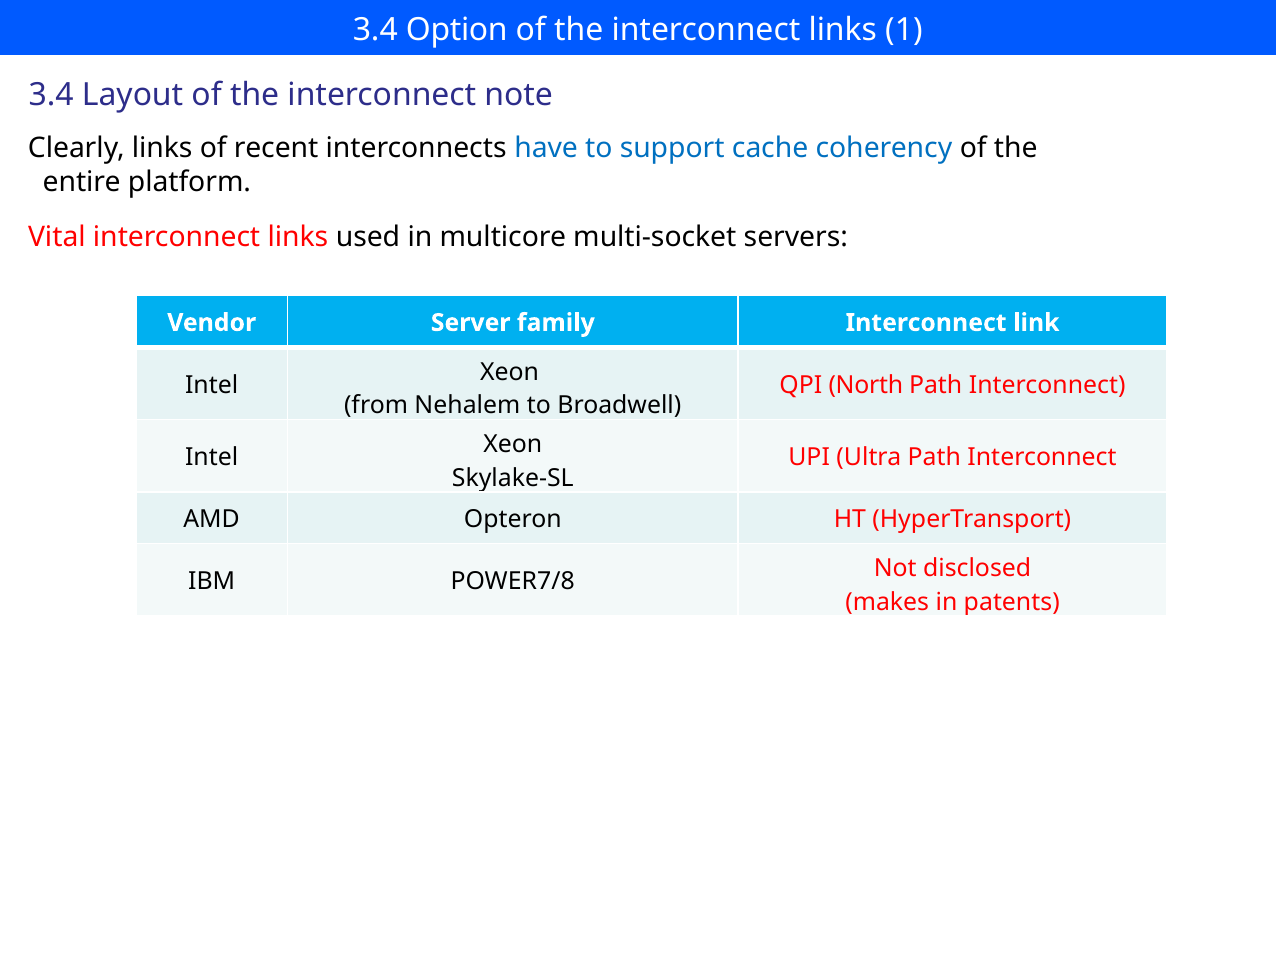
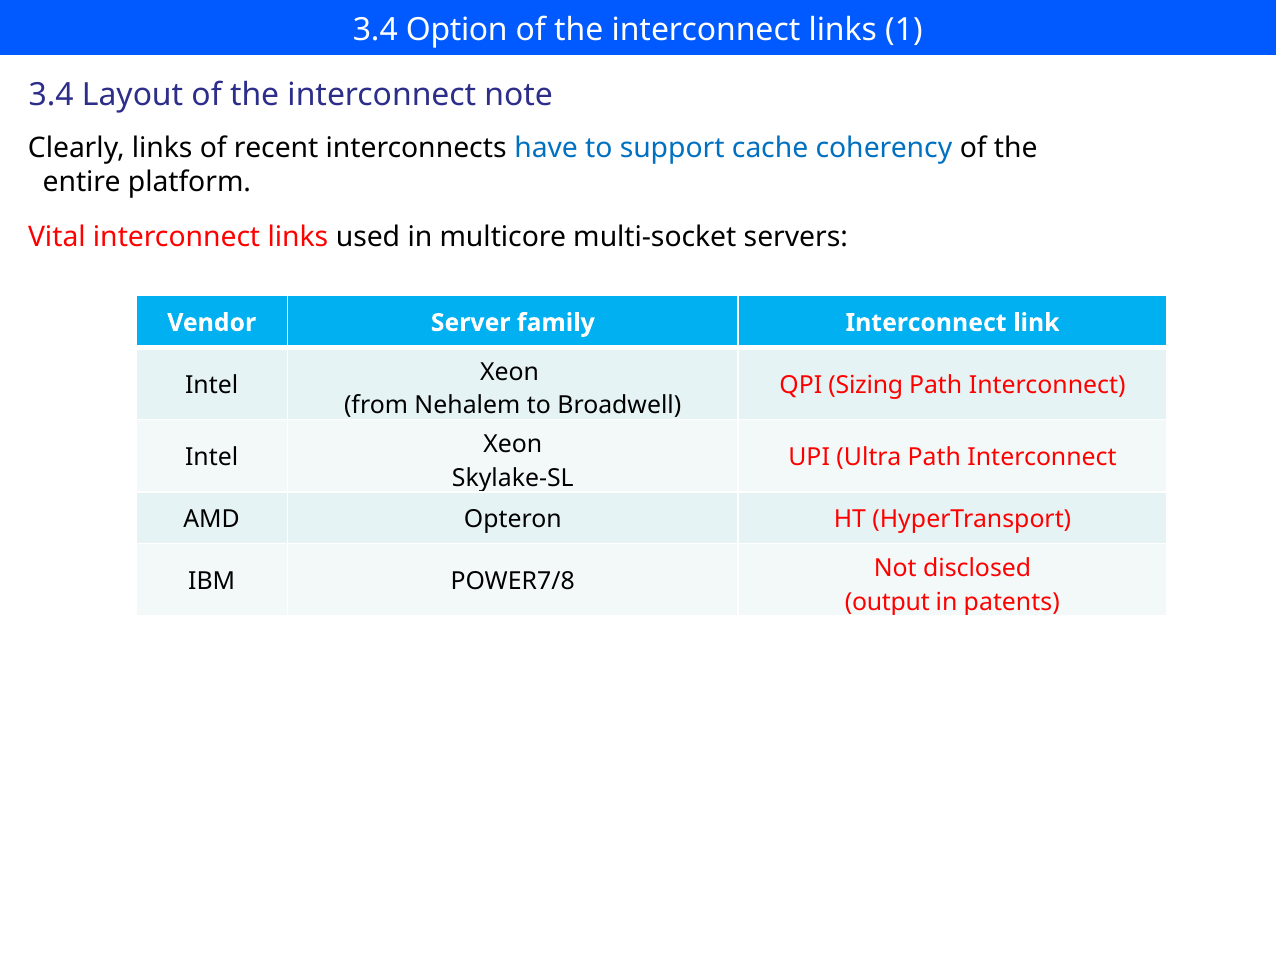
North: North -> Sizing
makes: makes -> output
